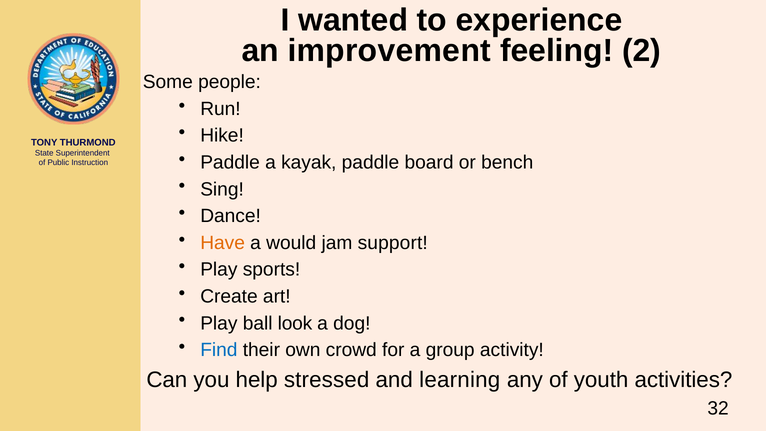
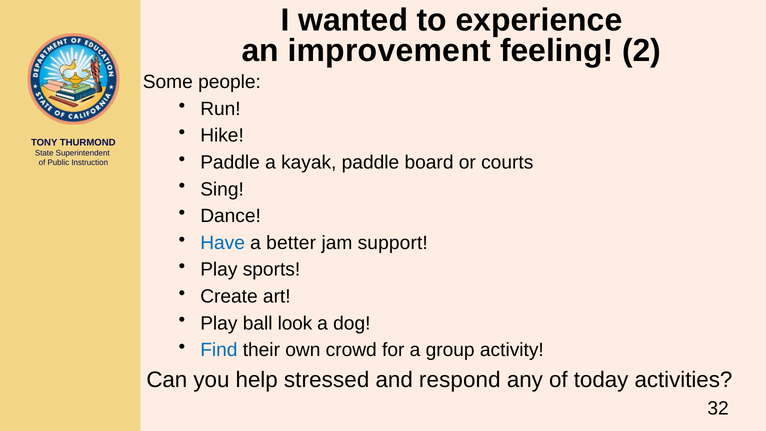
bench: bench -> courts
Have colour: orange -> blue
would: would -> better
learning: learning -> respond
youth: youth -> today
